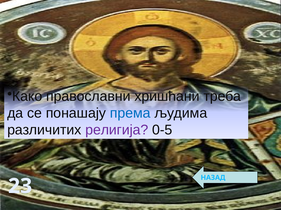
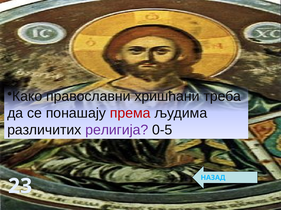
према colour: blue -> red
